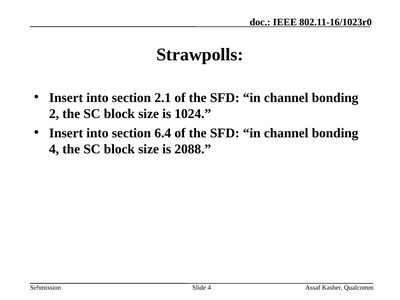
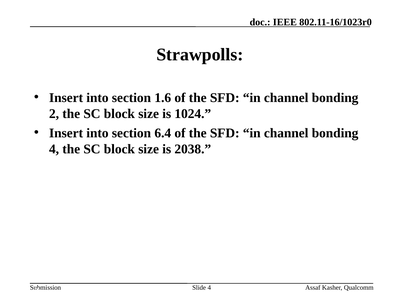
2.1: 2.1 -> 1.6
2088: 2088 -> 2038
